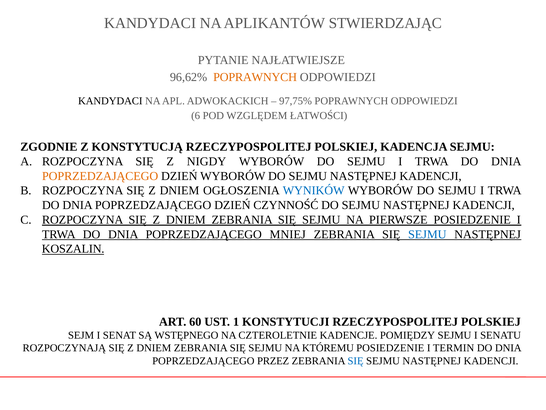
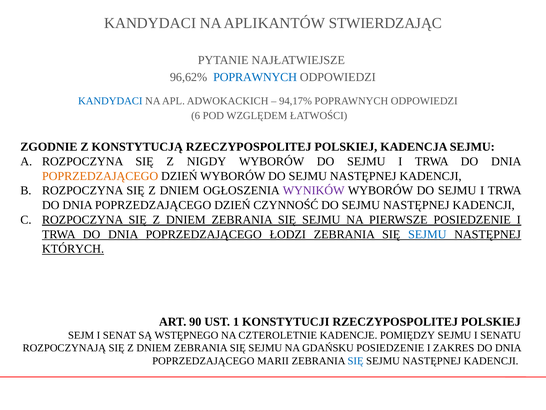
POPRAWNYCH at (255, 77) colour: orange -> blue
KANDYDACI at (110, 101) colour: black -> blue
97,75%: 97,75% -> 94,17%
WYNIKÓW colour: blue -> purple
MNIEJ: MNIEJ -> ŁODZI
KOSZALIN: KOSZALIN -> KTÓRYCH
60: 60 -> 90
KTÓREMU: KTÓREMU -> GDAŃSKU
TERMIN: TERMIN -> ZAKRES
PRZEZ: PRZEZ -> MARII
